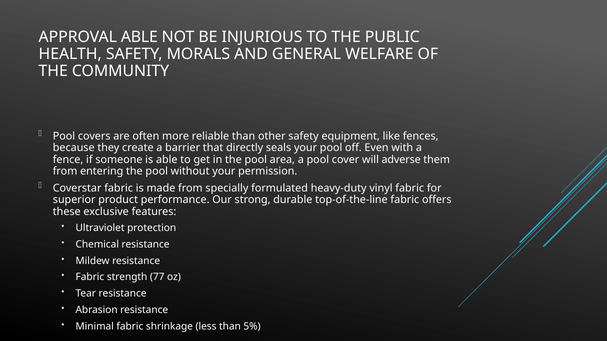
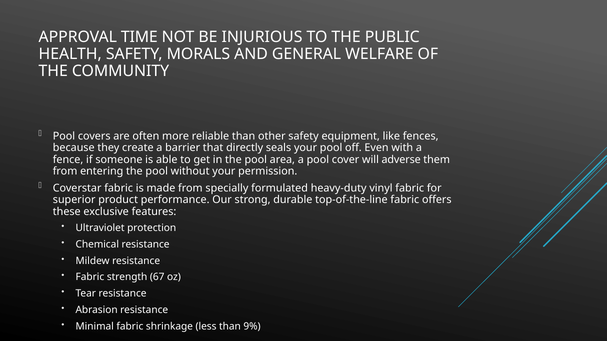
APPROVAL ABLE: ABLE -> TIME
77: 77 -> 67
5%: 5% -> 9%
